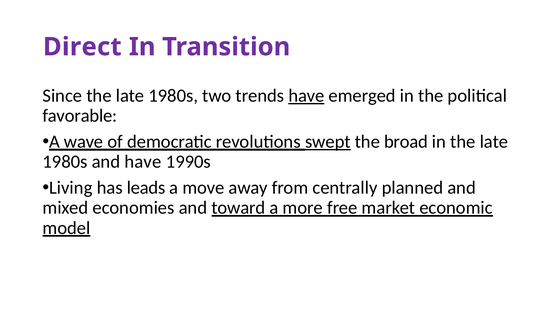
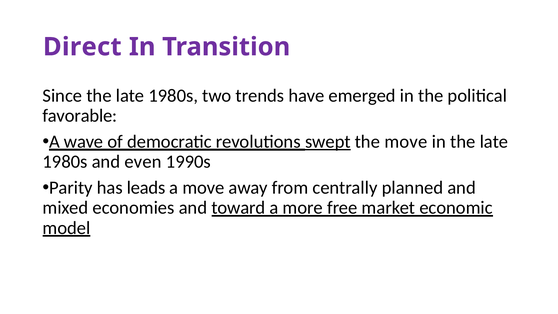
have at (306, 96) underline: present -> none
the broad: broad -> move
and have: have -> even
Living: Living -> Parity
